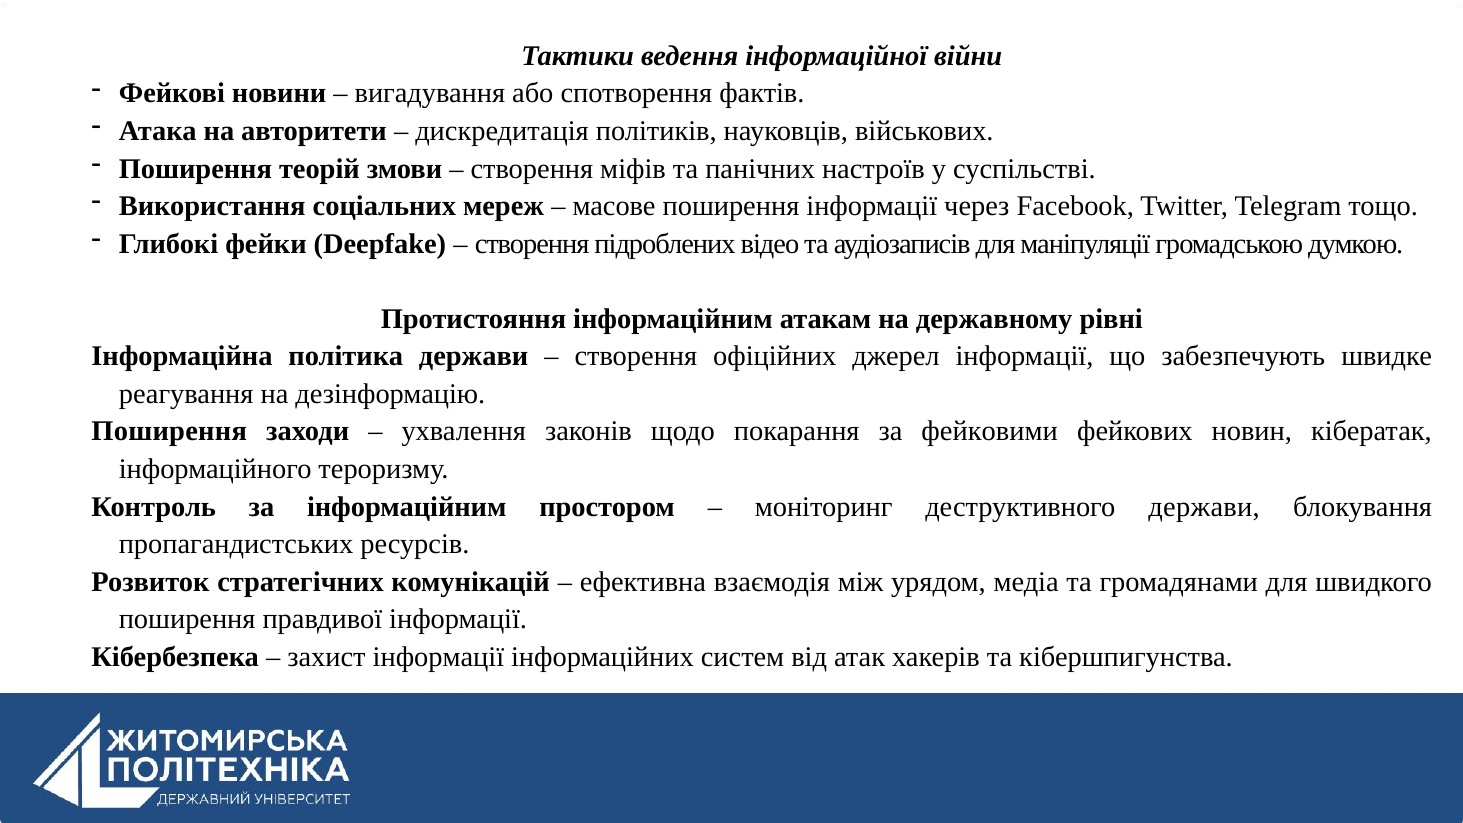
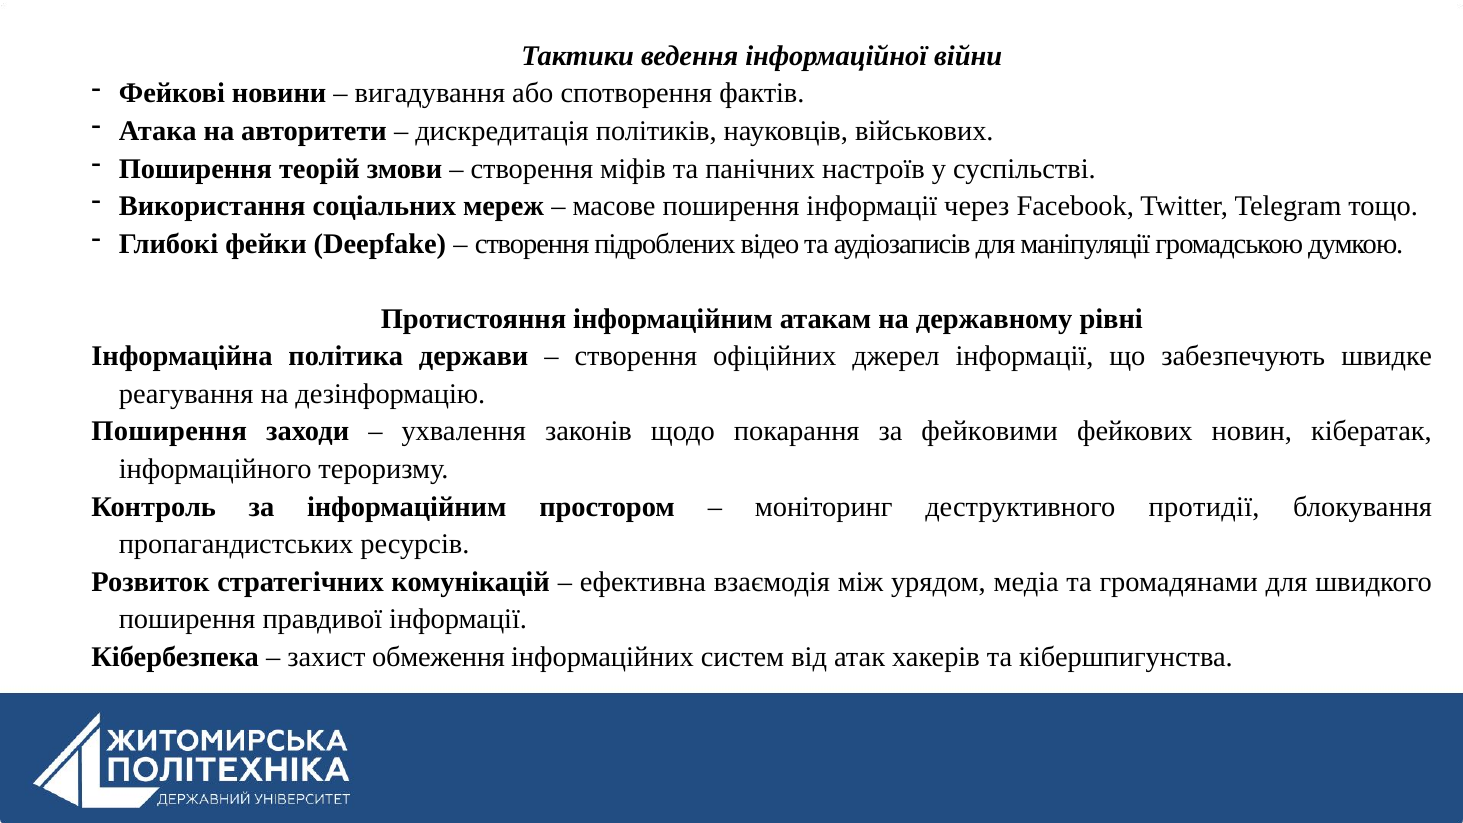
деструктивного держави: держави -> протидії
захист інформації: інформації -> обмеження
